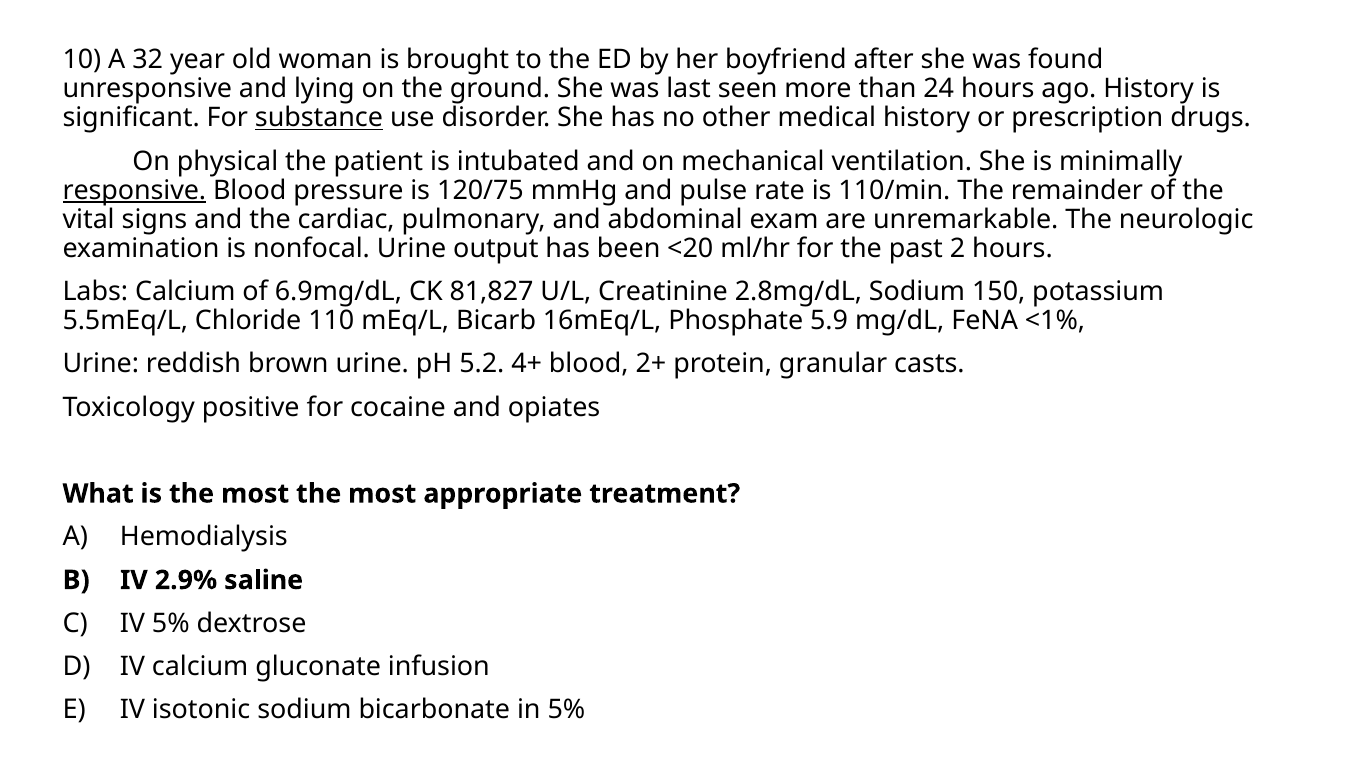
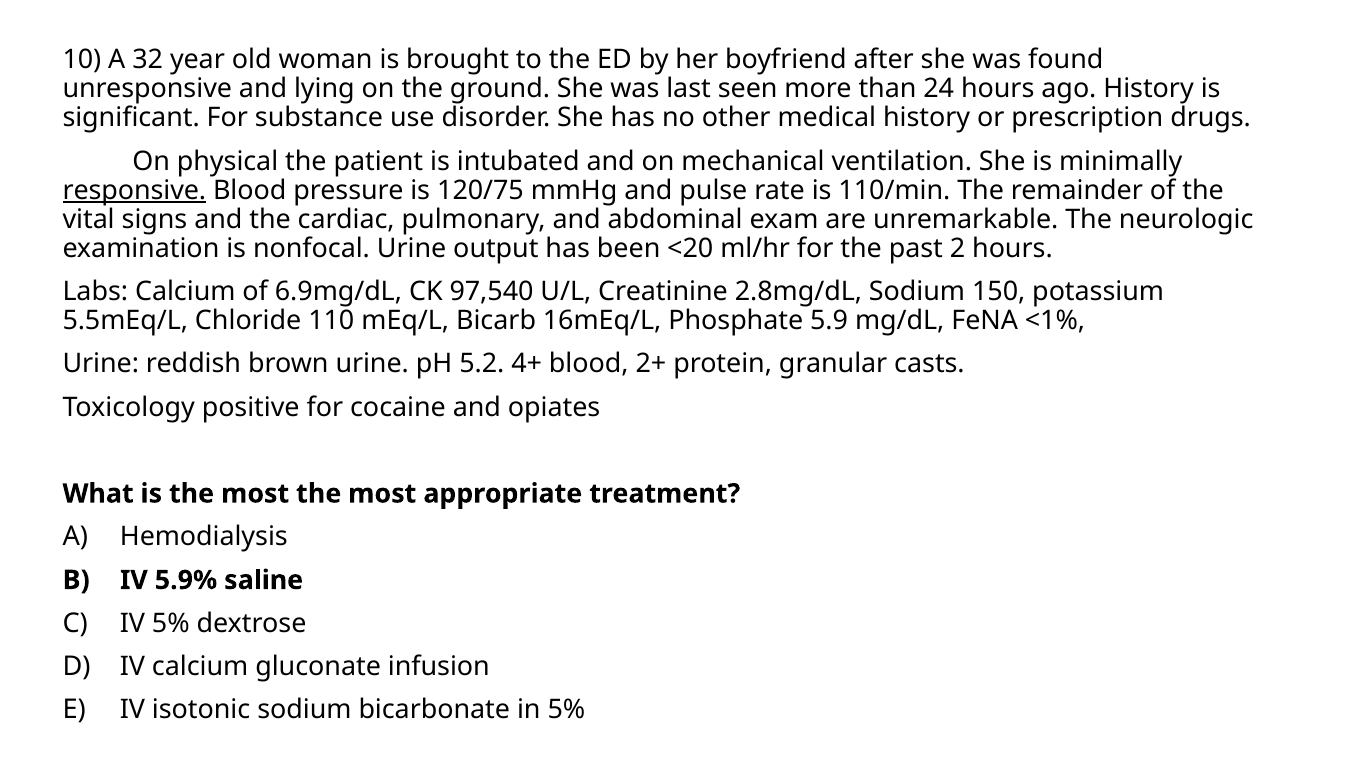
substance underline: present -> none
81,827: 81,827 -> 97,540
2.9%: 2.9% -> 5.9%
